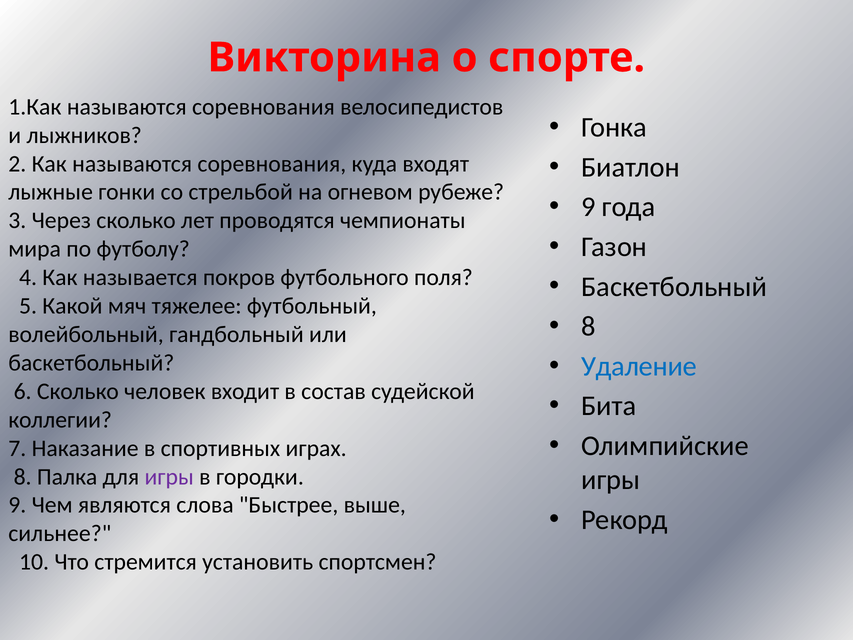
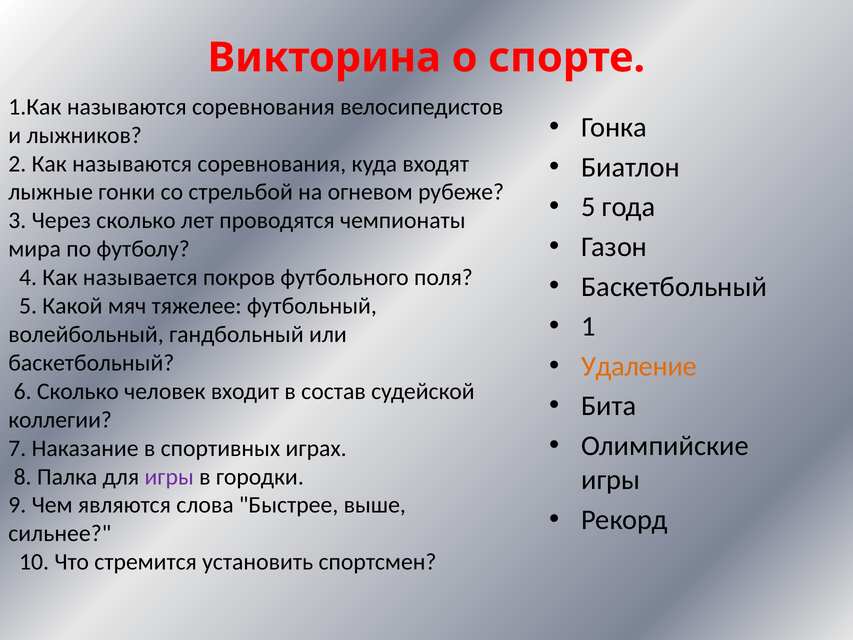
9 at (588, 207): 9 -> 5
8 at (588, 326): 8 -> 1
Удаление colour: blue -> orange
